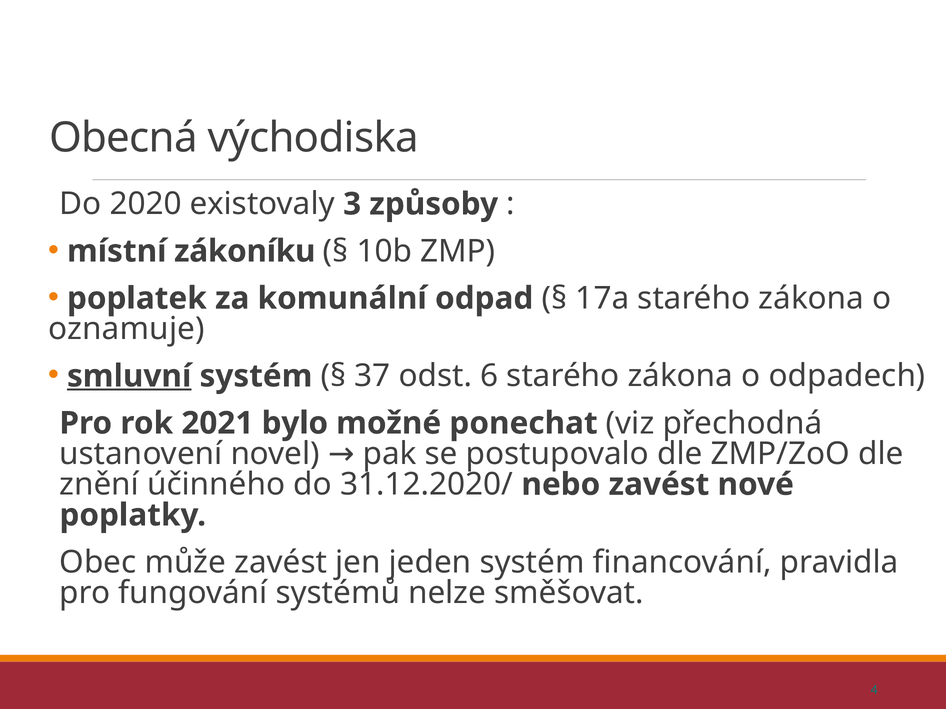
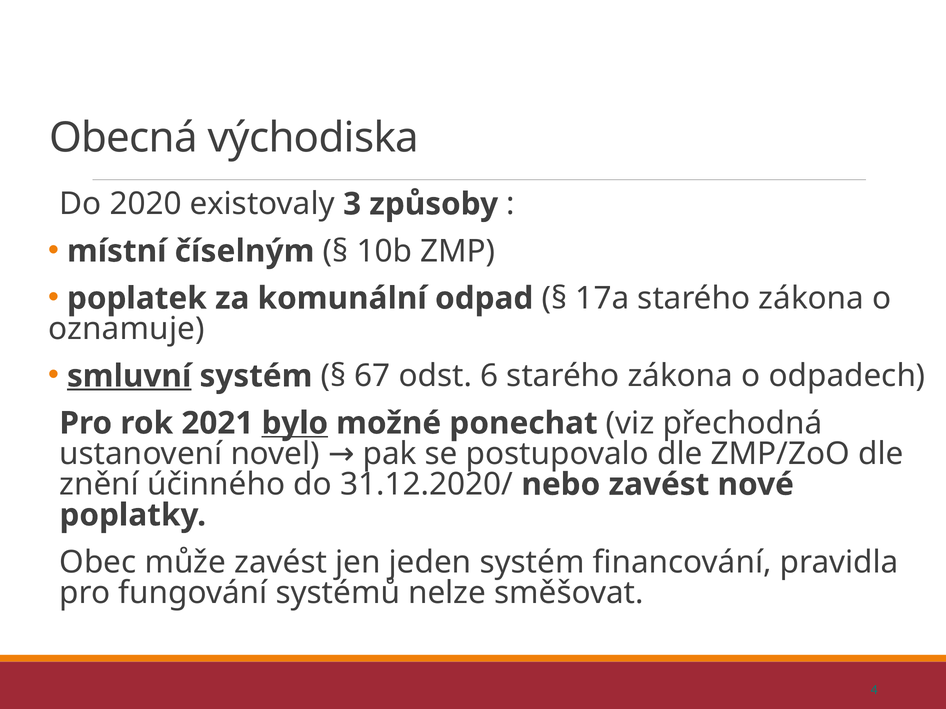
zákoníku: zákoníku -> číselným
37: 37 -> 67
bylo underline: none -> present
